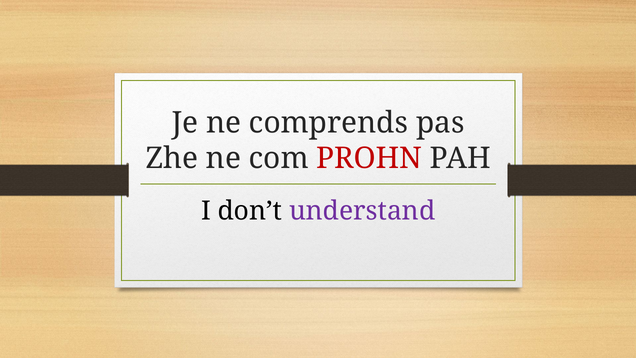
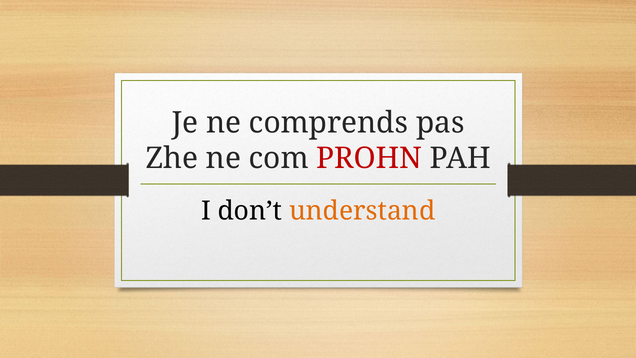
understand colour: purple -> orange
